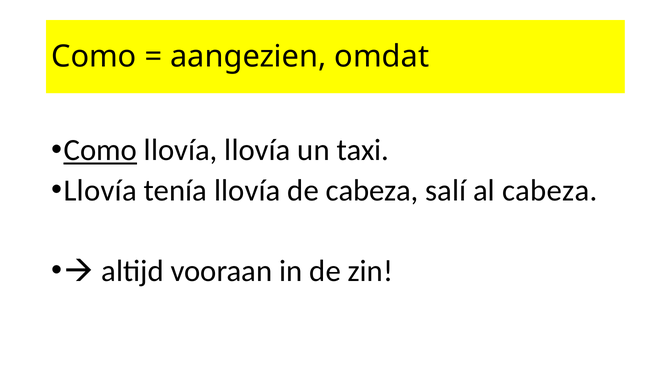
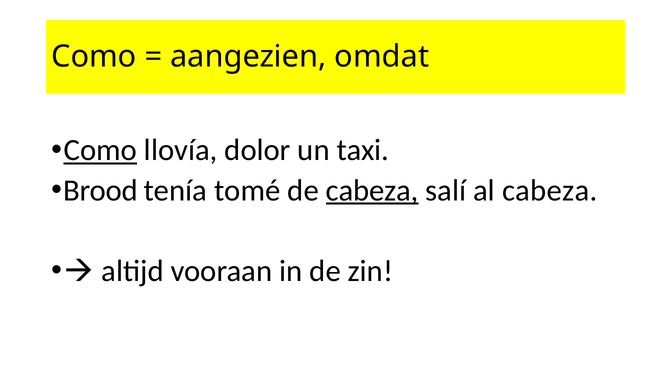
llovía llovía: llovía -> dolor
Llovía at (100, 190): Llovía -> Brood
tenía llovía: llovía -> tomé
cabeza at (372, 190) underline: none -> present
